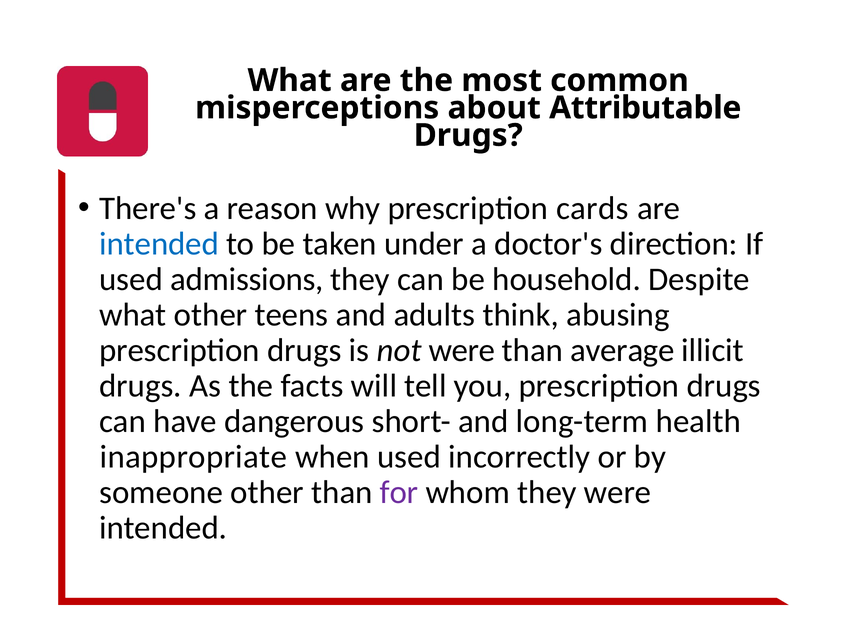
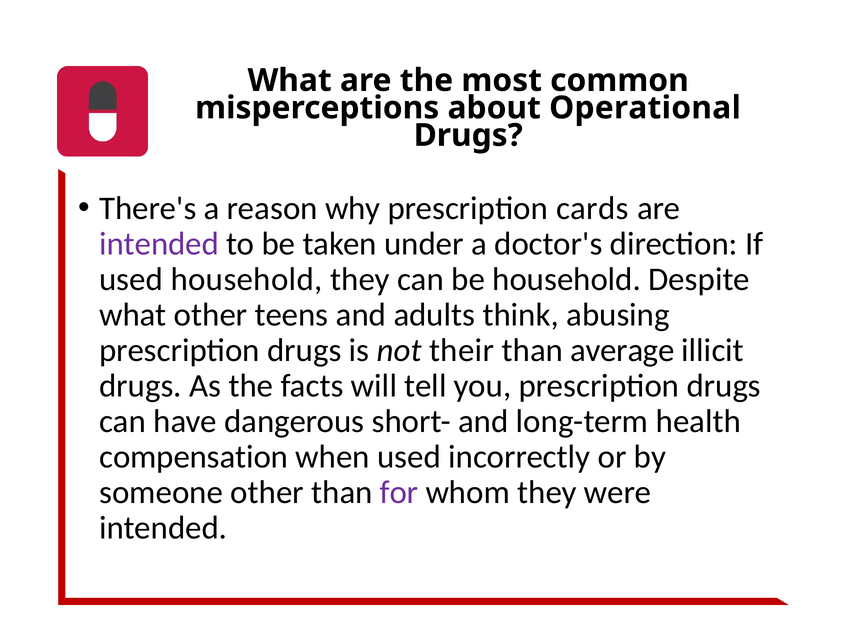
Attributable: Attributable -> Operational
intended at (159, 244) colour: blue -> purple
used admissions: admissions -> household
not were: were -> their
inappropriate: inappropriate -> compensation
